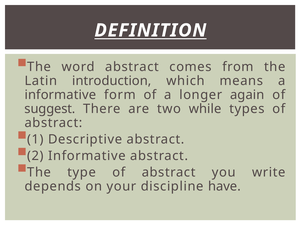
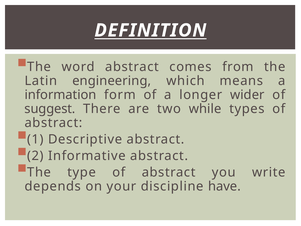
introduction: introduction -> engineering
informative at (60, 95): informative -> information
again: again -> wider
